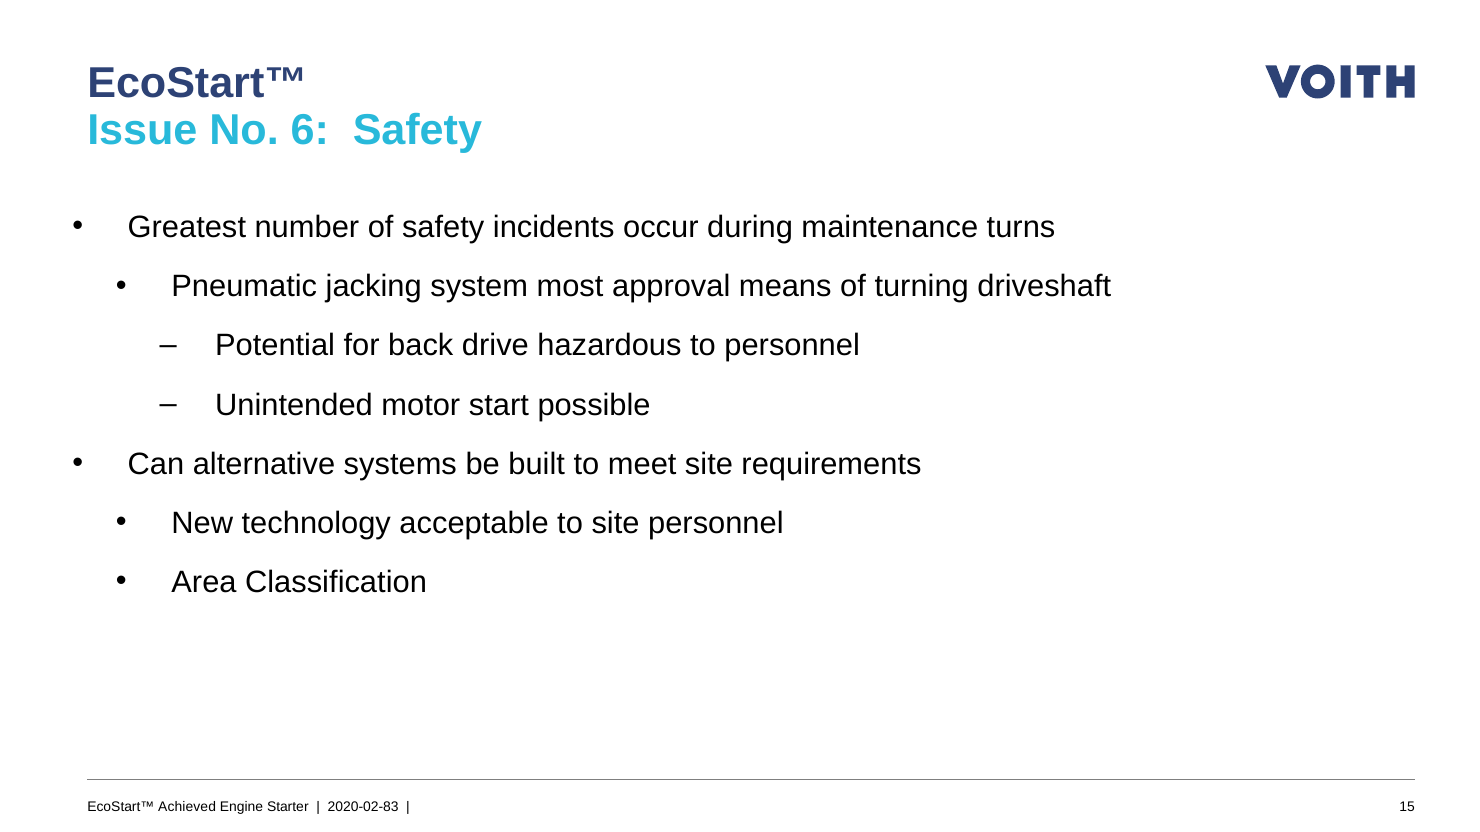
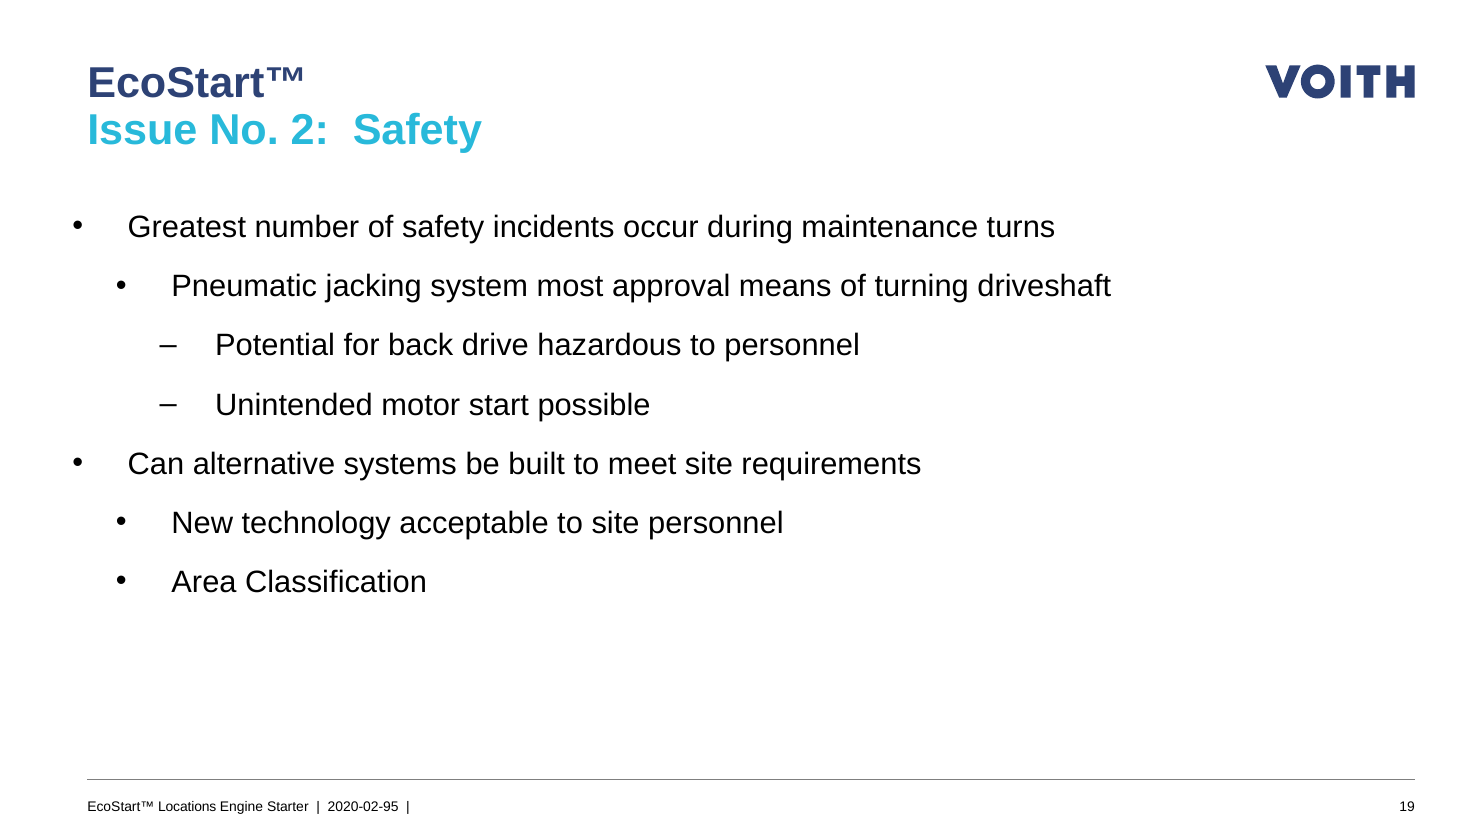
6: 6 -> 2
Achieved: Achieved -> Locations
2020-02-83: 2020-02-83 -> 2020-02-95
15: 15 -> 19
